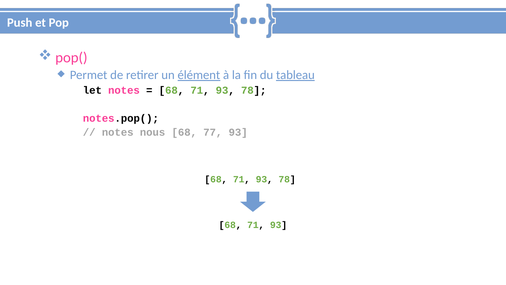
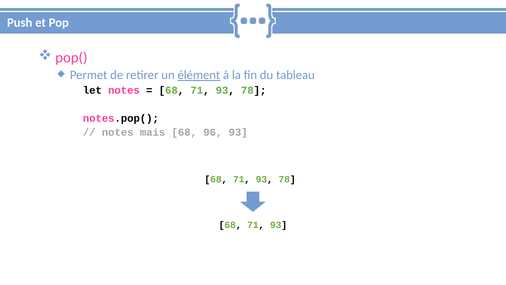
tableau underline: present -> none
nous: nous -> mais
77: 77 -> 96
